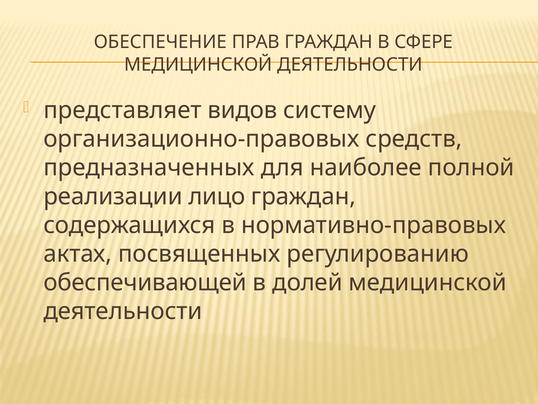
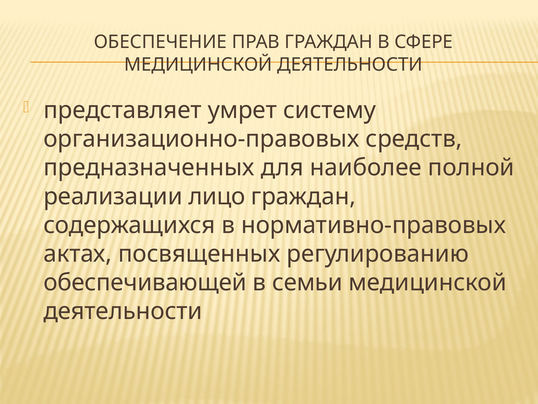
видов: видов -> умрет
долей: долей -> семьи
